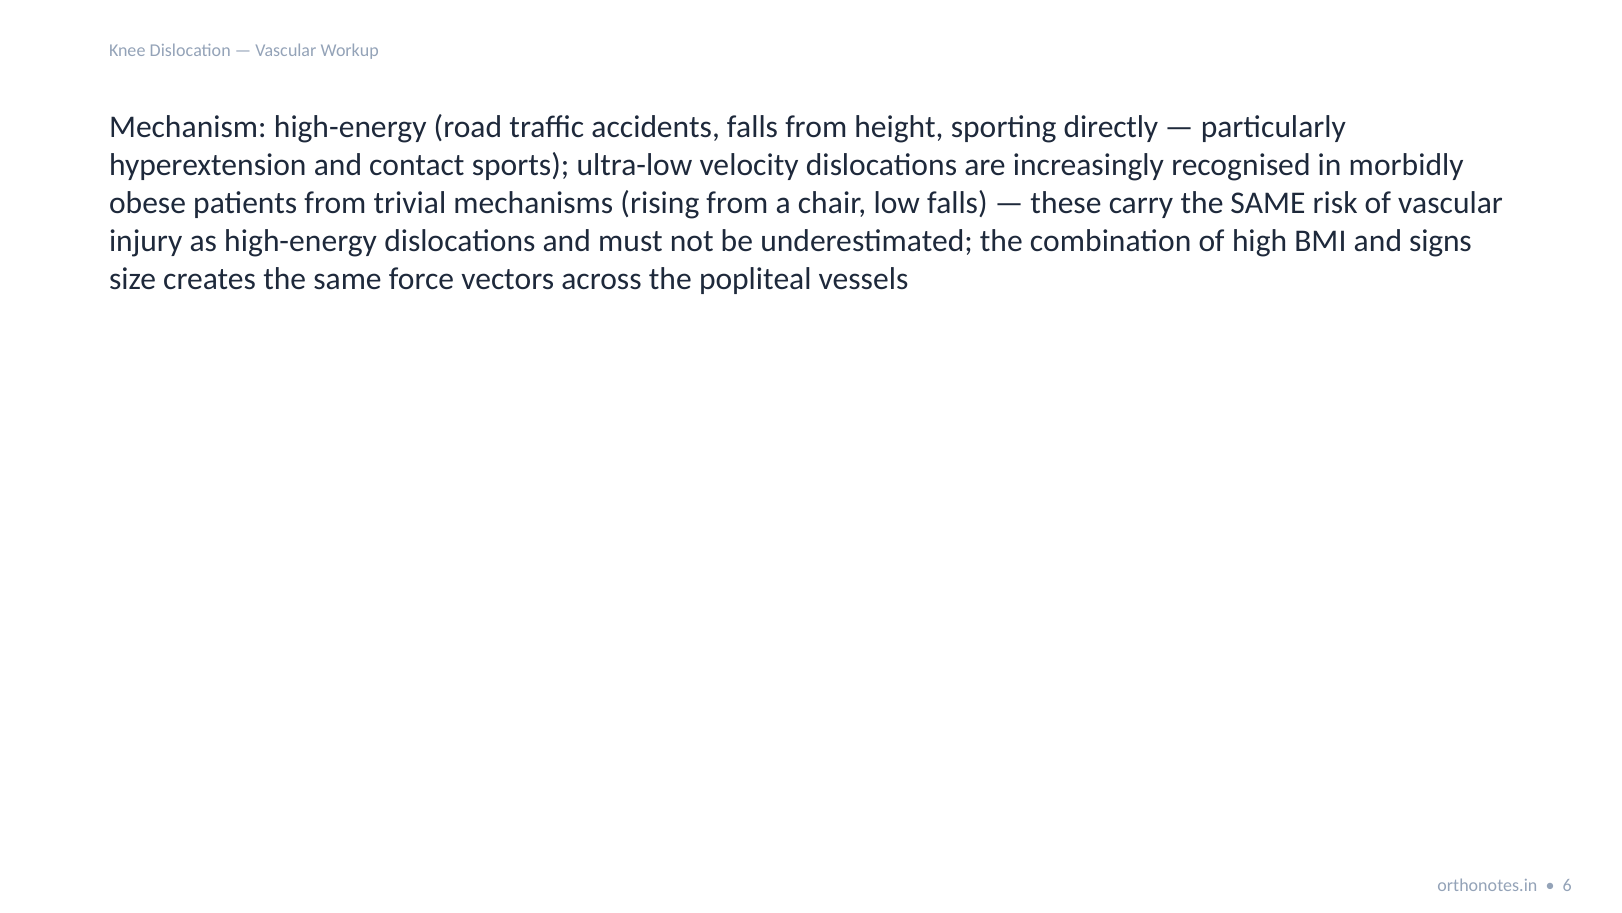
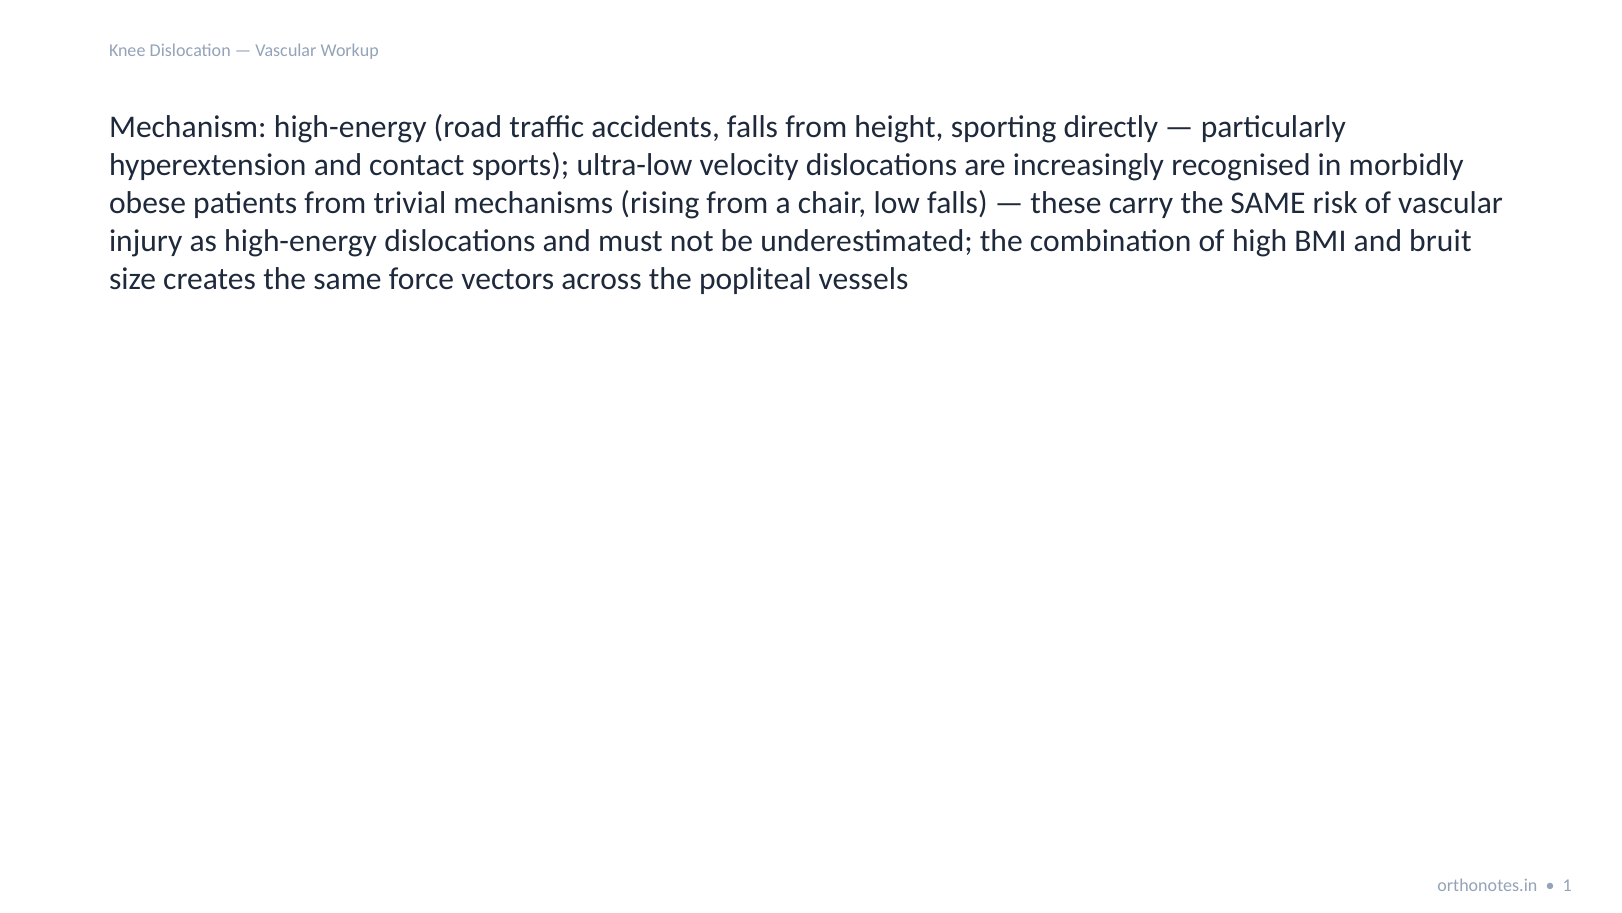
signs: signs -> bruit
6: 6 -> 1
